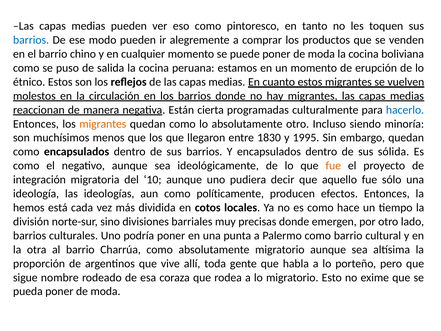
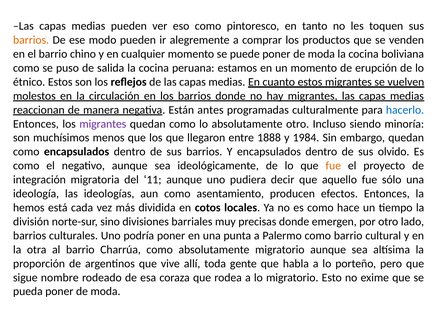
barrios at (31, 40) colour: blue -> orange
cierta: cierta -> antes
migrantes at (103, 124) colour: orange -> purple
1830: 1830 -> 1888
1995: 1995 -> 1984
sólida: sólida -> olvido
10: 10 -> 11
políticamente: políticamente -> asentamiento
